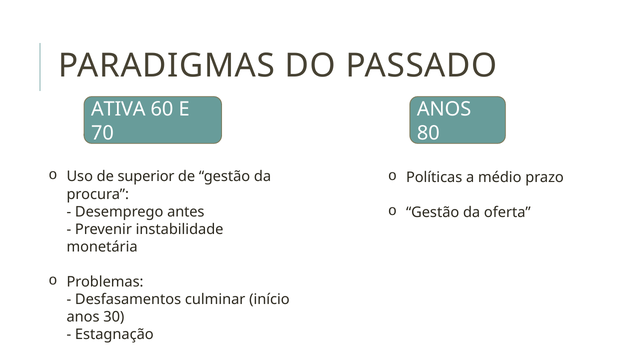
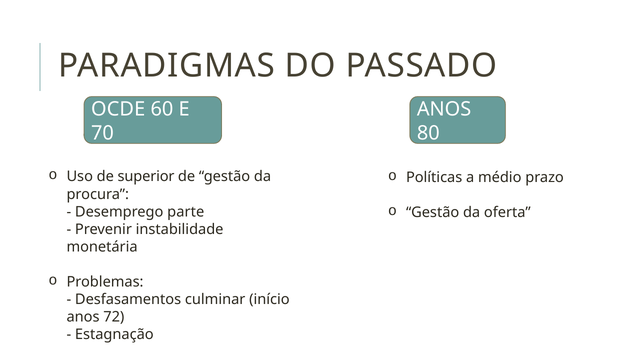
ATIVA: ATIVA -> OCDE
antes: antes -> parte
30: 30 -> 72
